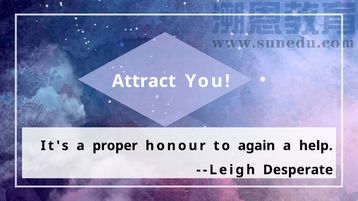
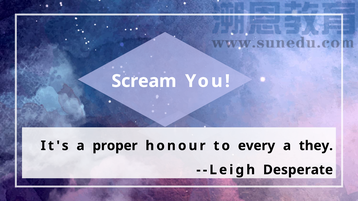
Attract: Attract -> Scream
again: again -> every
help: help -> they
